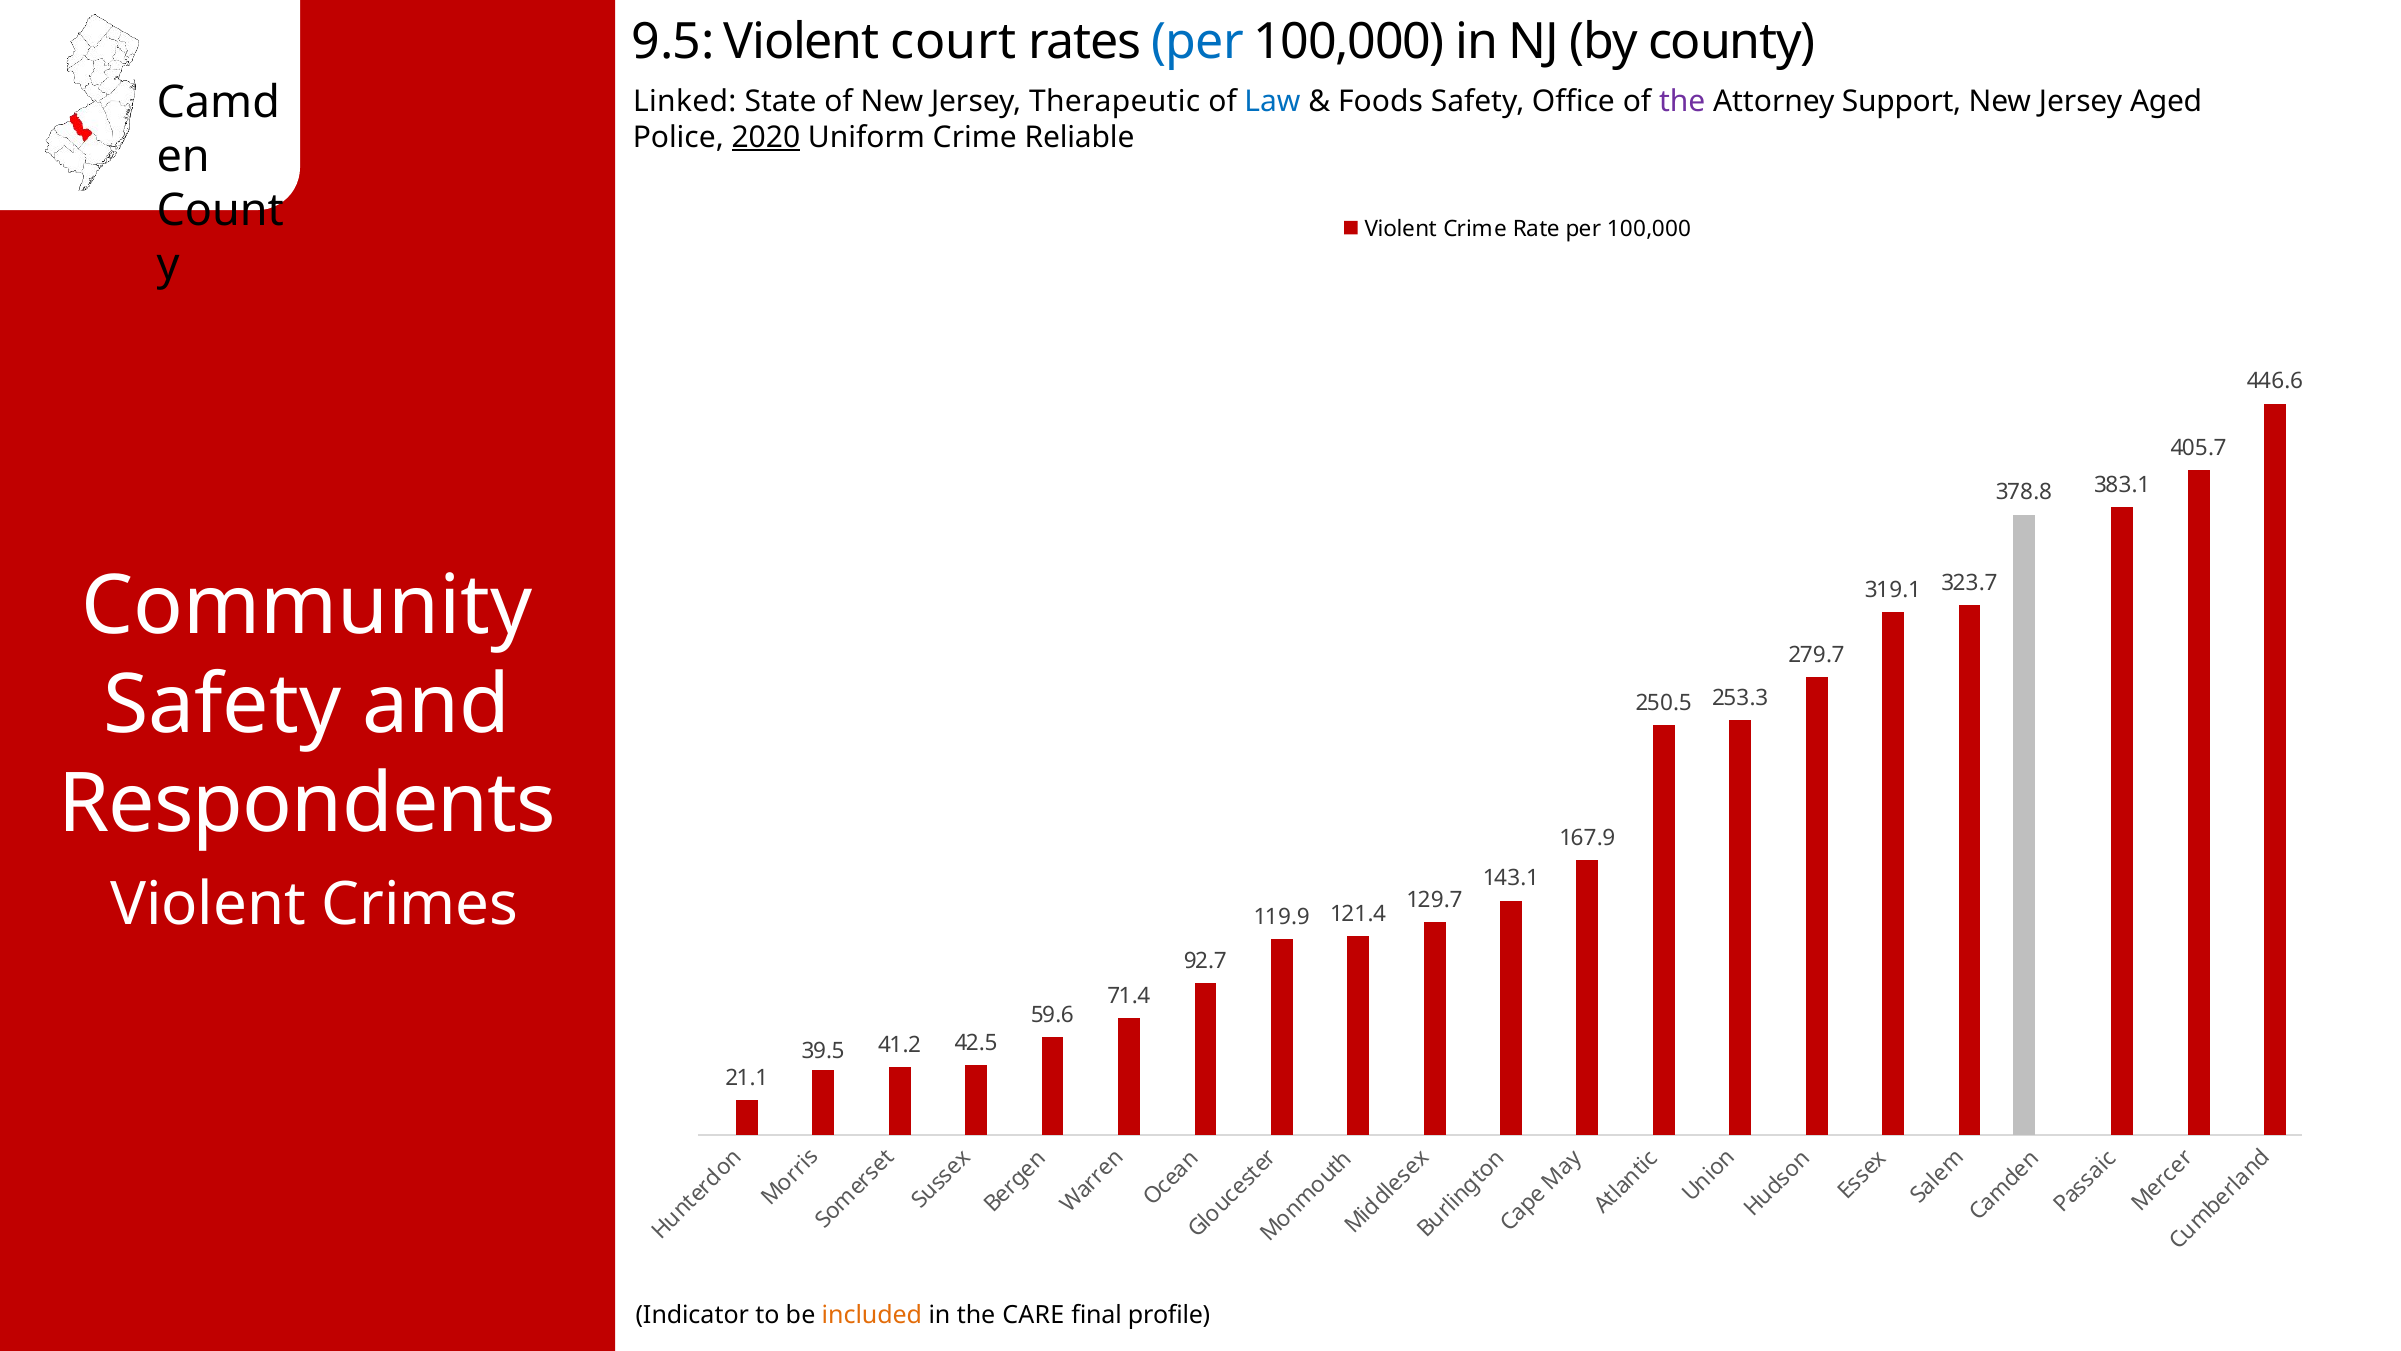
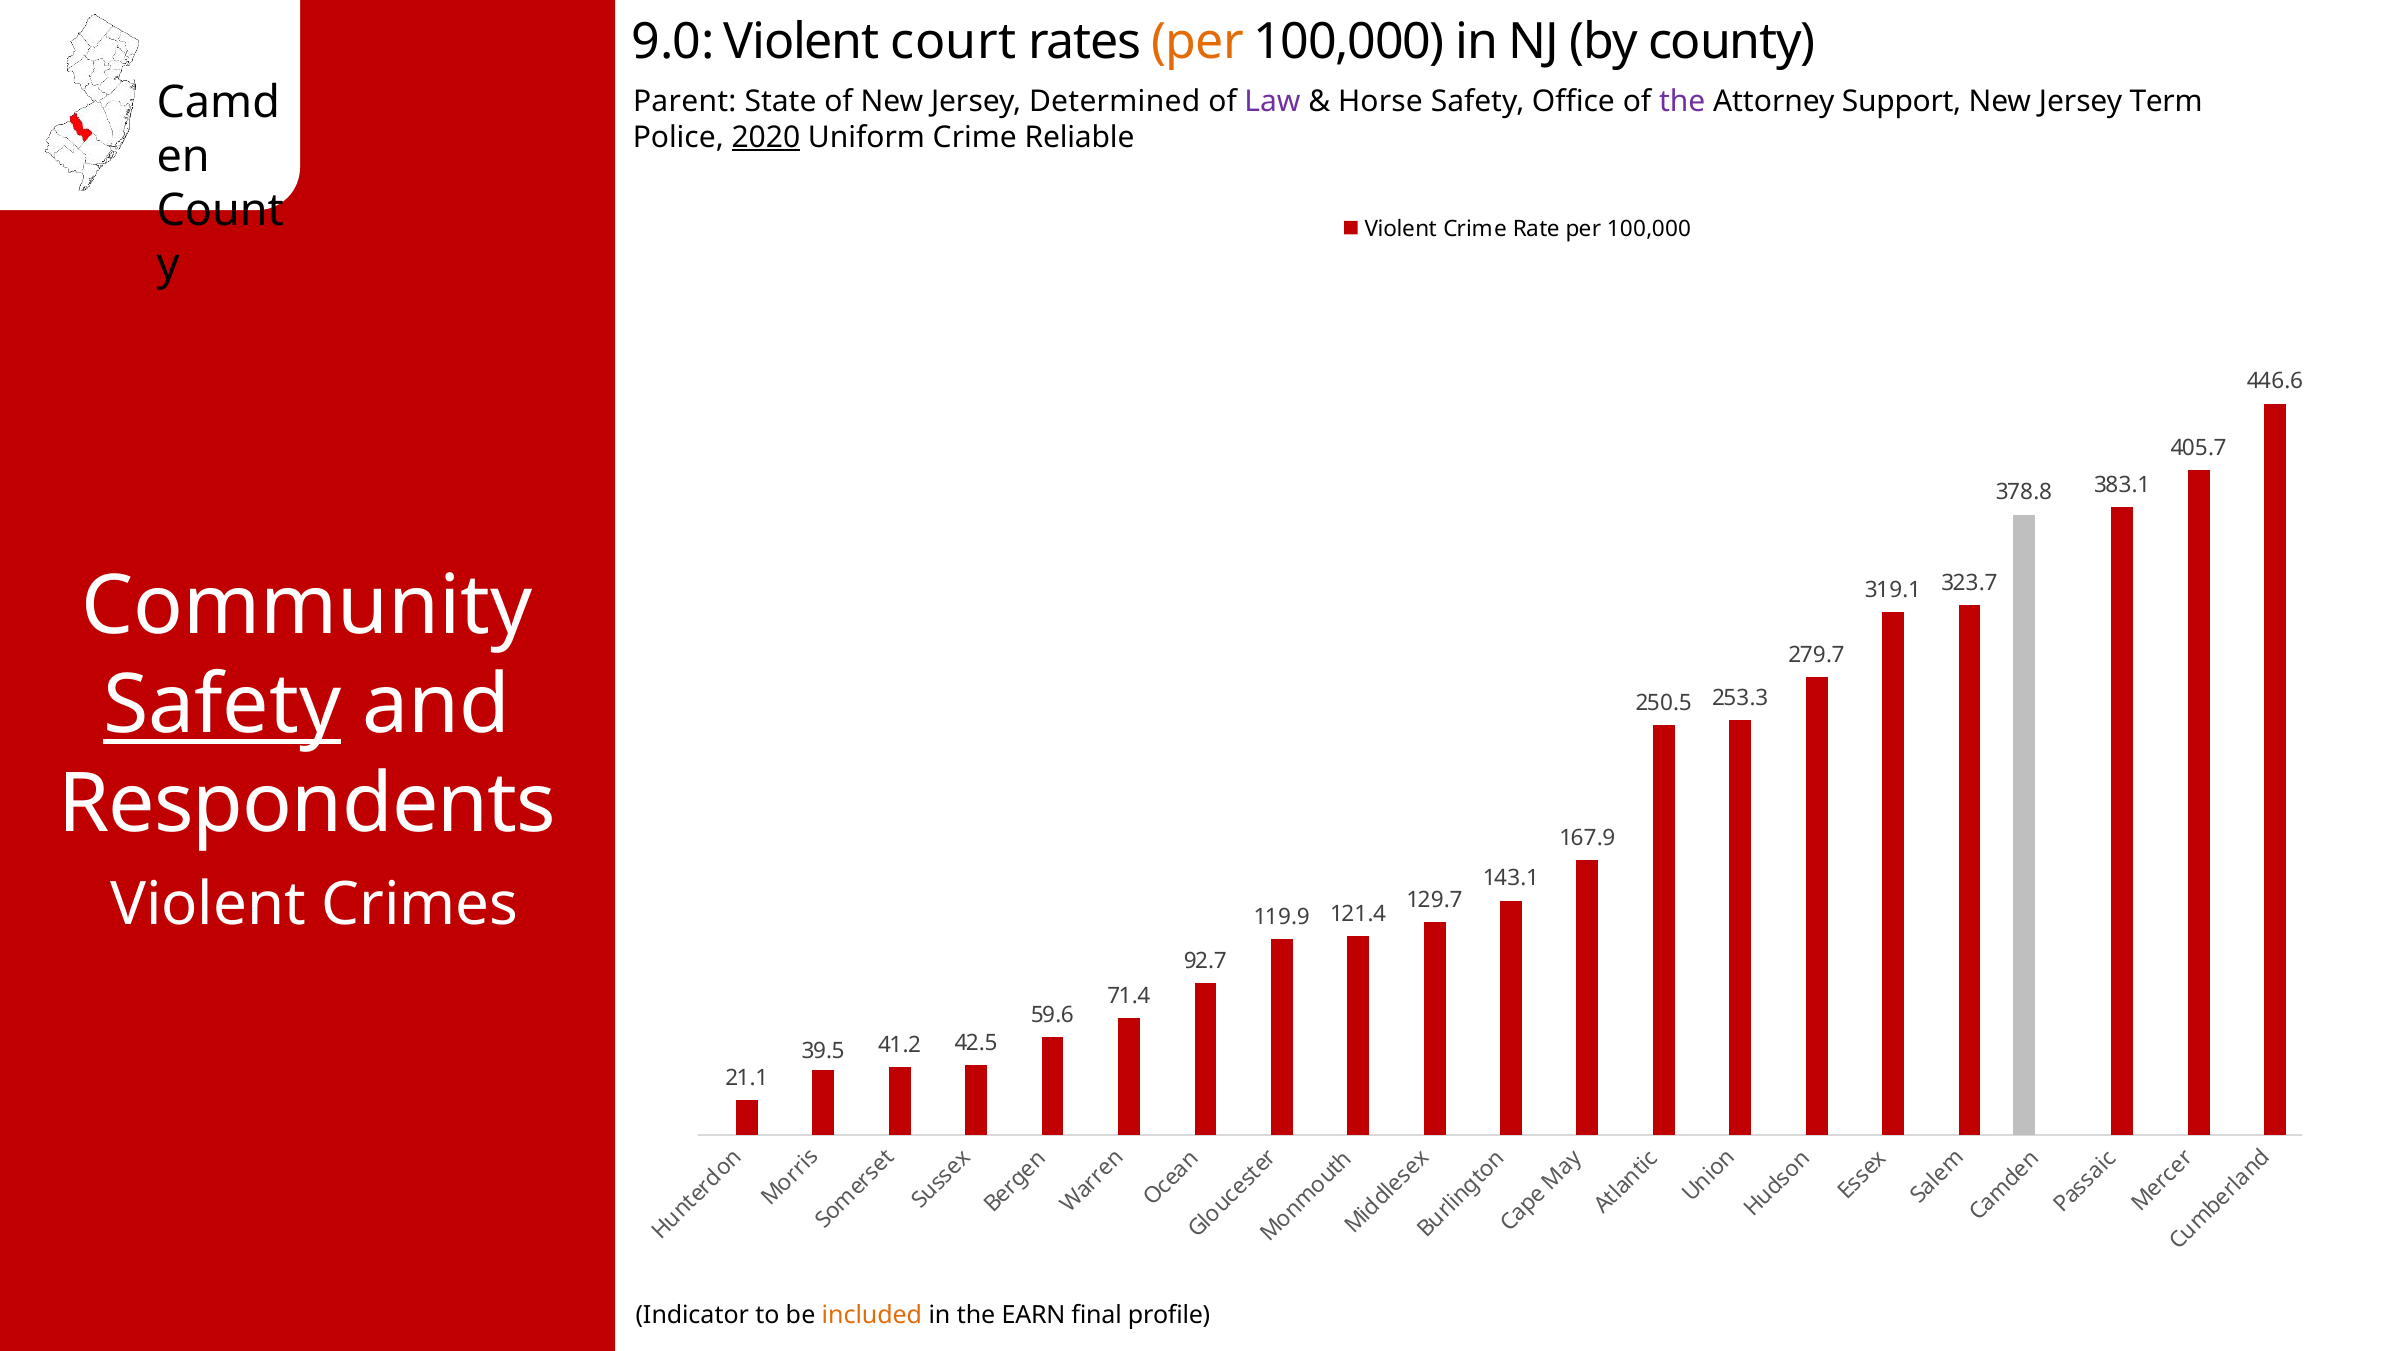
9.5: 9.5 -> 9.0
per at (1198, 42) colour: blue -> orange
Linked: Linked -> Parent
Therapeutic: Therapeutic -> Determined
Law colour: blue -> purple
Foods: Foods -> Horse
Aged: Aged -> Term
Safety at (222, 705) underline: none -> present
CARE: CARE -> EARN
